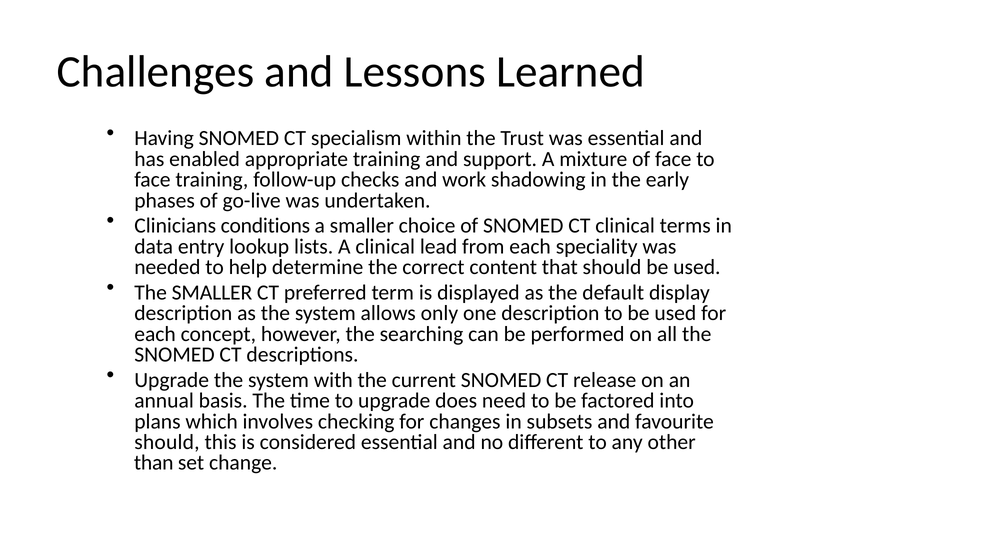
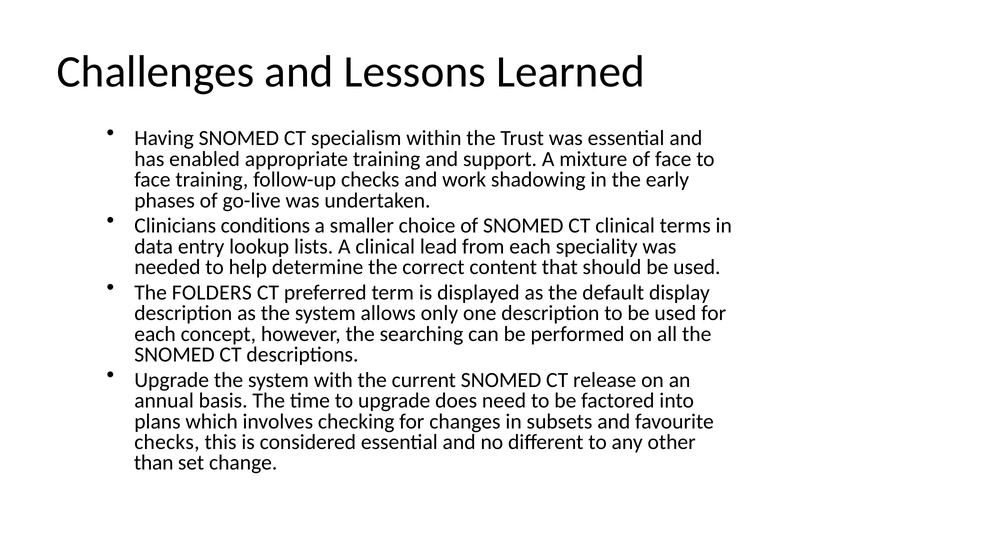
The SMALLER: SMALLER -> FOLDERS
should at (167, 442): should -> checks
